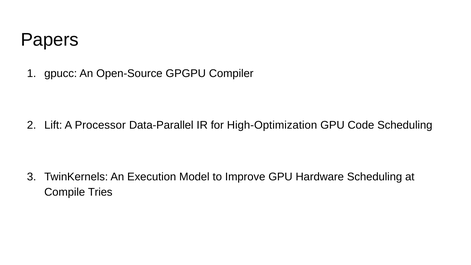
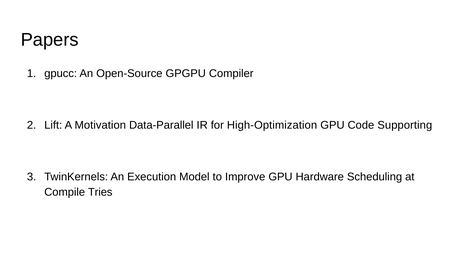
Processor: Processor -> Motivation
Code Scheduling: Scheduling -> Supporting
